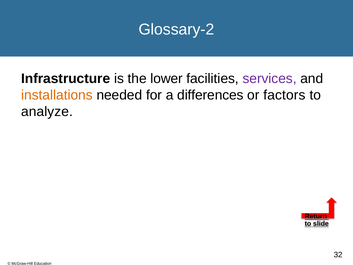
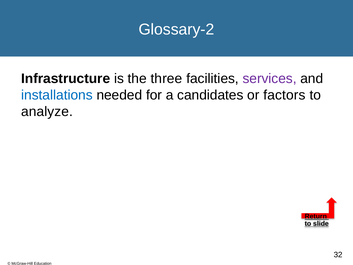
lower: lower -> three
installations colour: orange -> blue
differences: differences -> candidates
